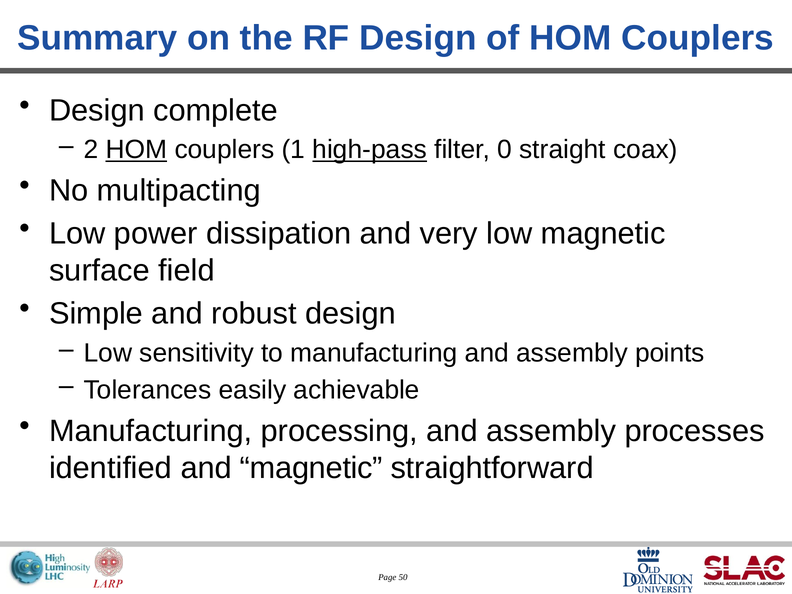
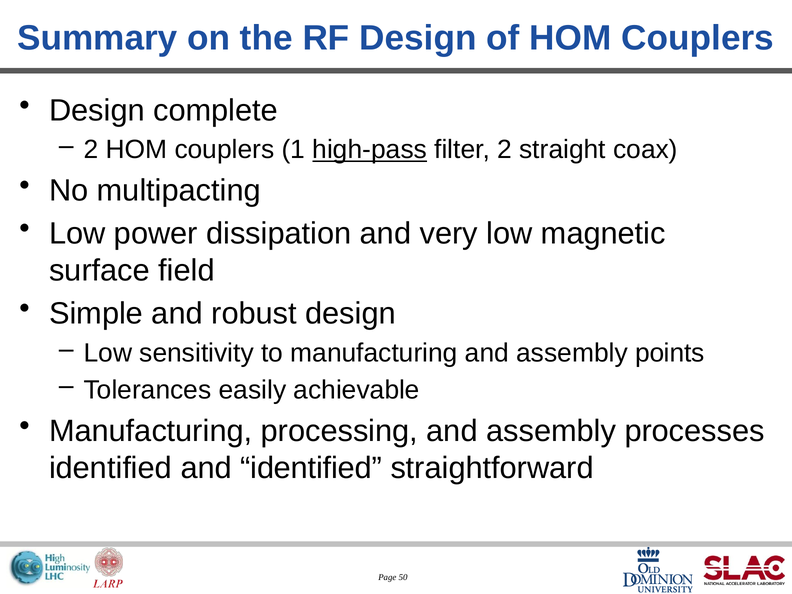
HOM at (136, 150) underline: present -> none
filter 0: 0 -> 2
and magnetic: magnetic -> identified
